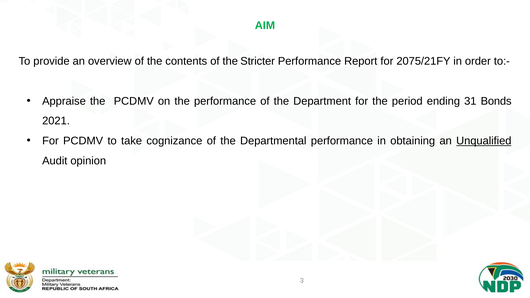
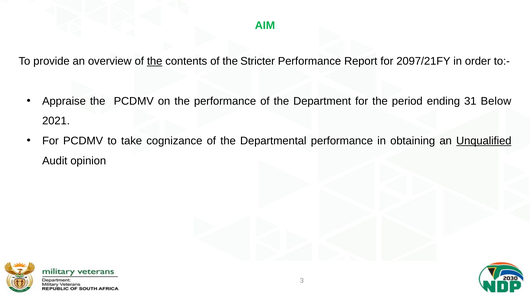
the at (155, 61) underline: none -> present
2075/21FY: 2075/21FY -> 2097/21FY
Bonds: Bonds -> Below
